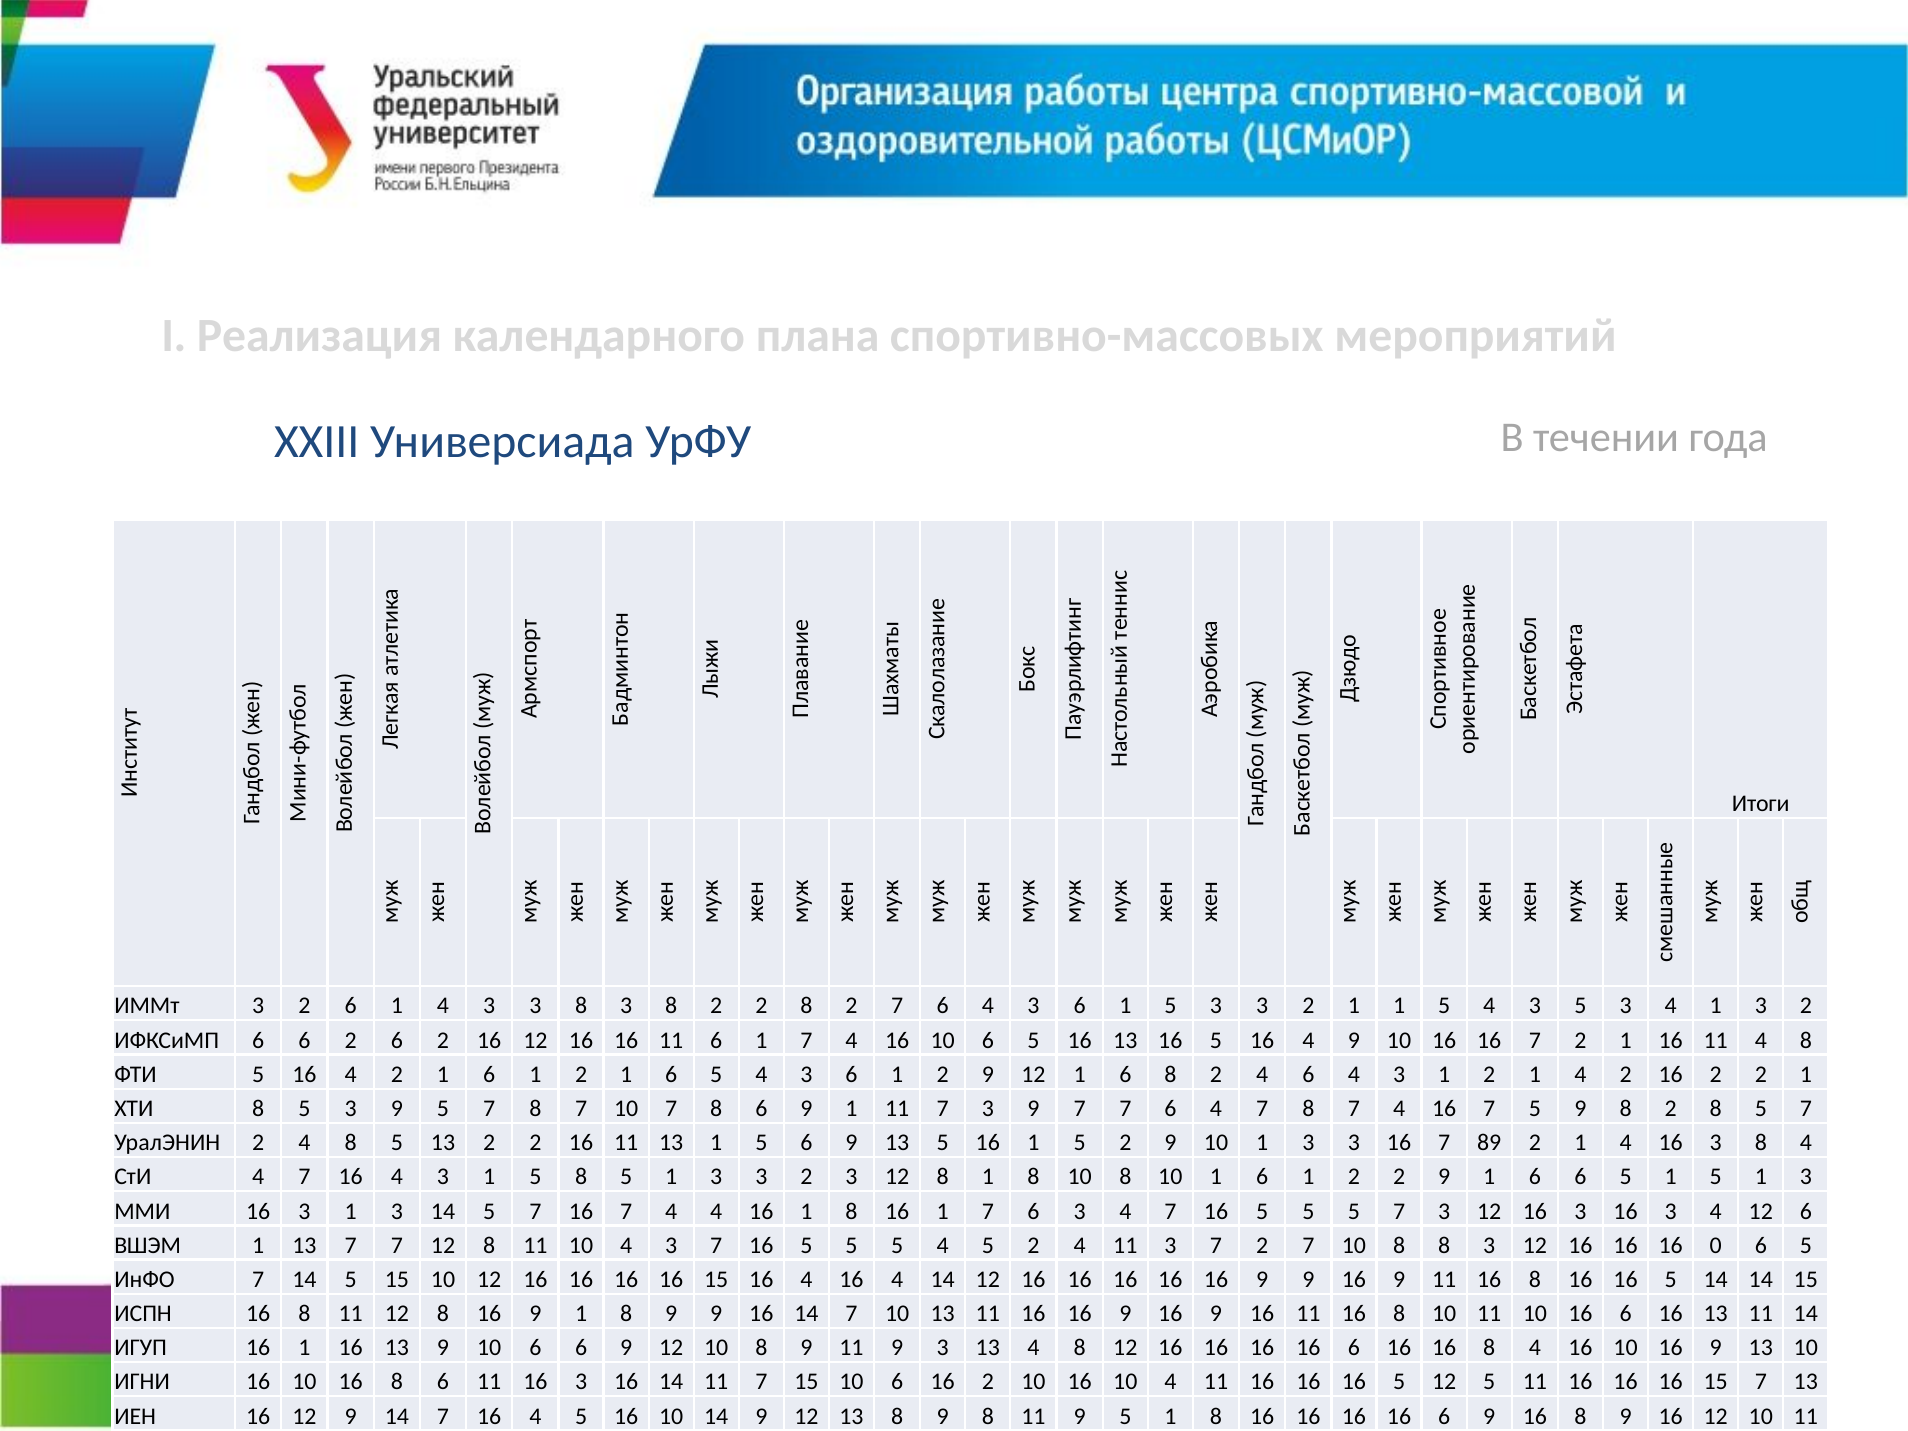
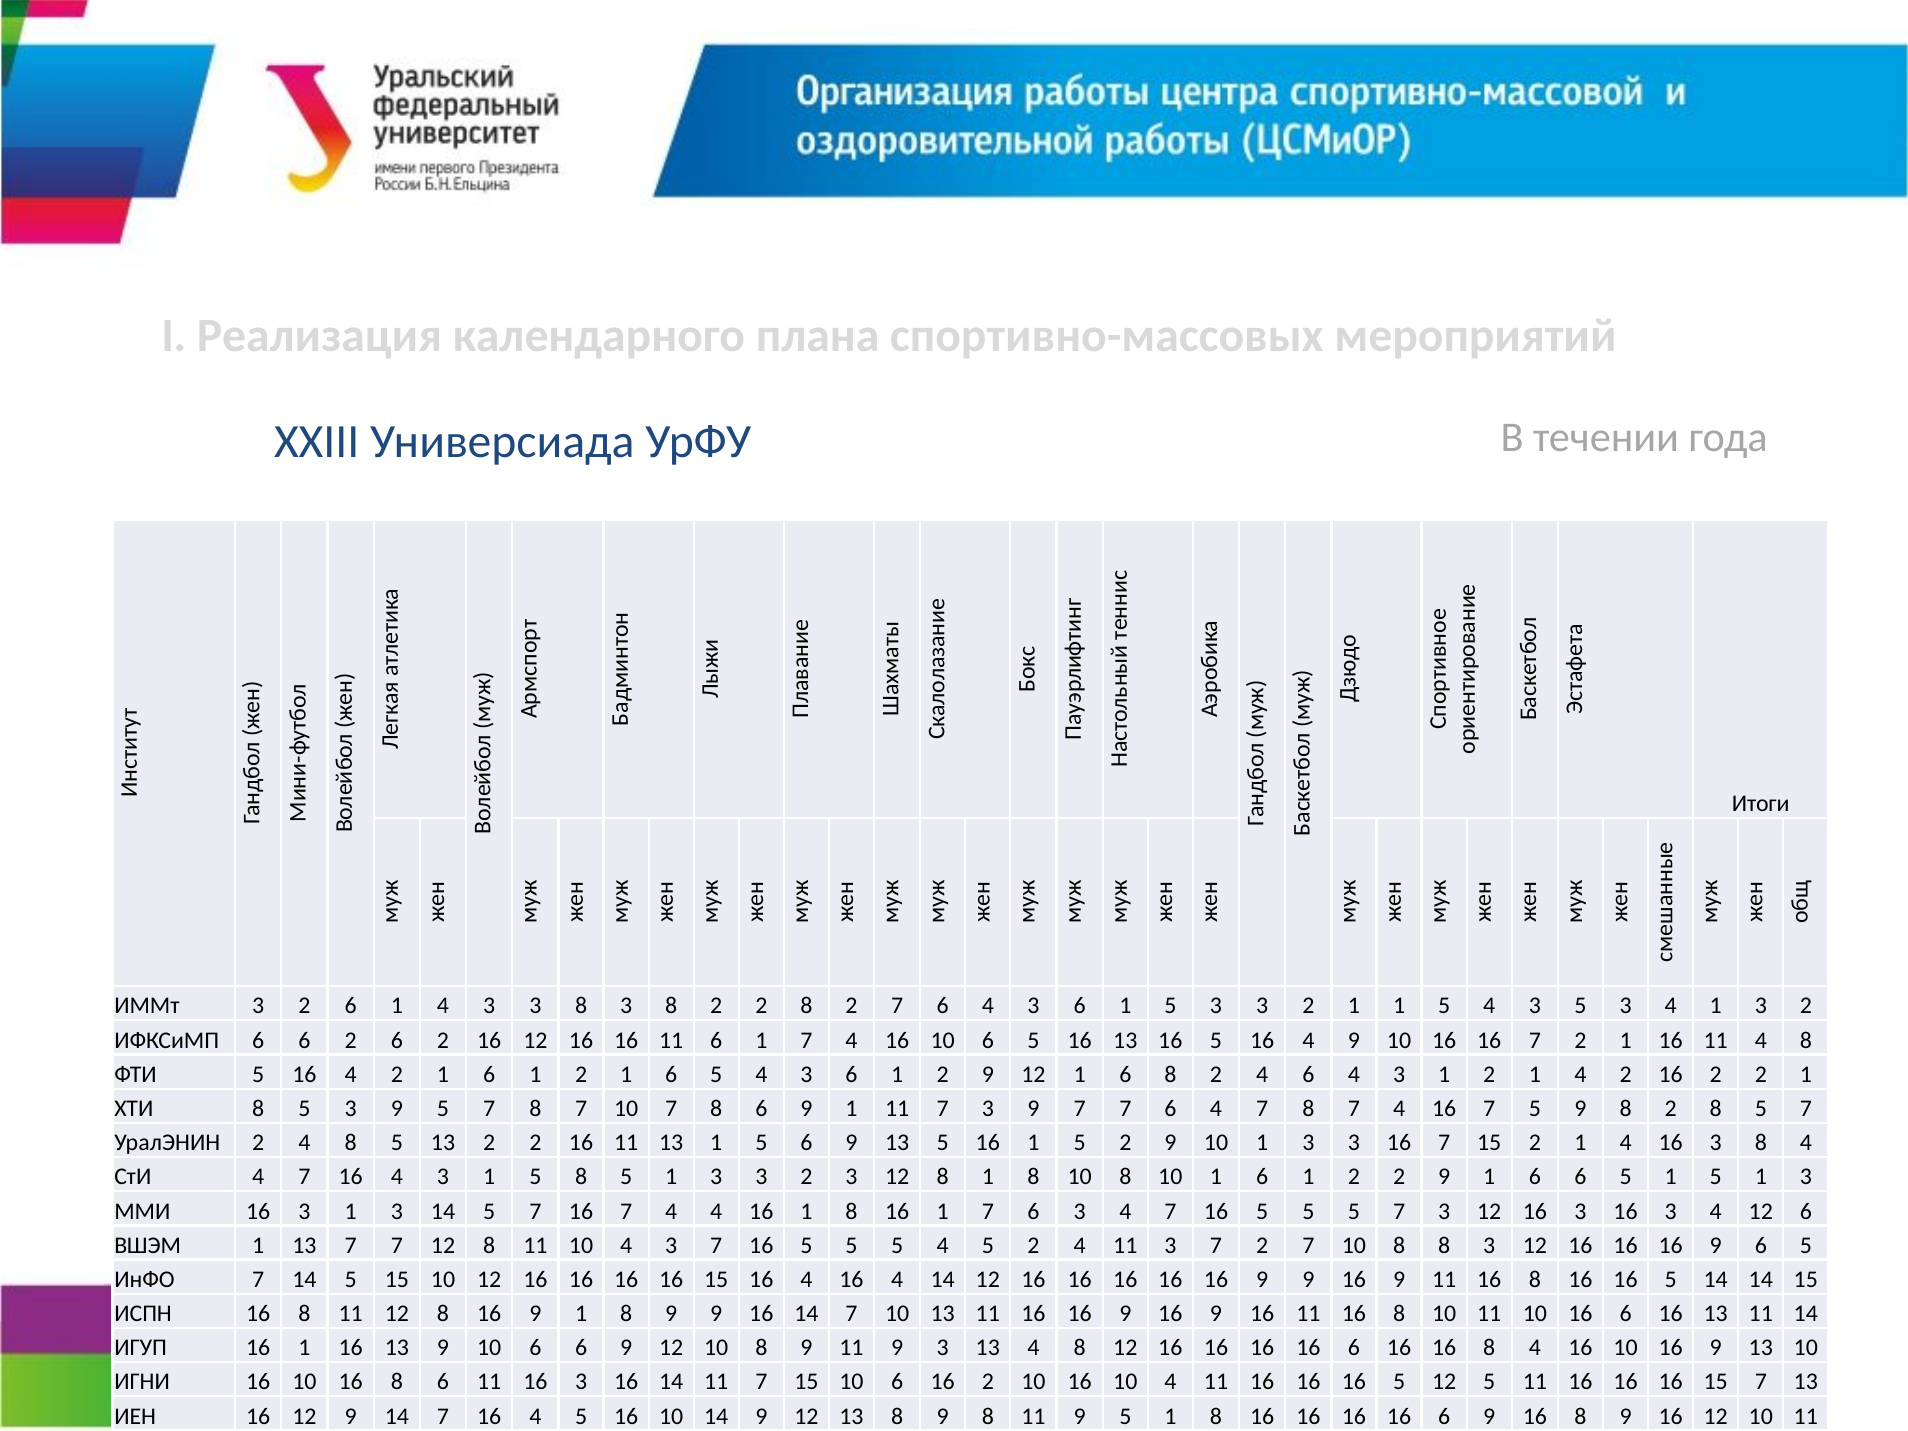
16 7 89: 89 -> 15
0 at (1716, 1245): 0 -> 9
